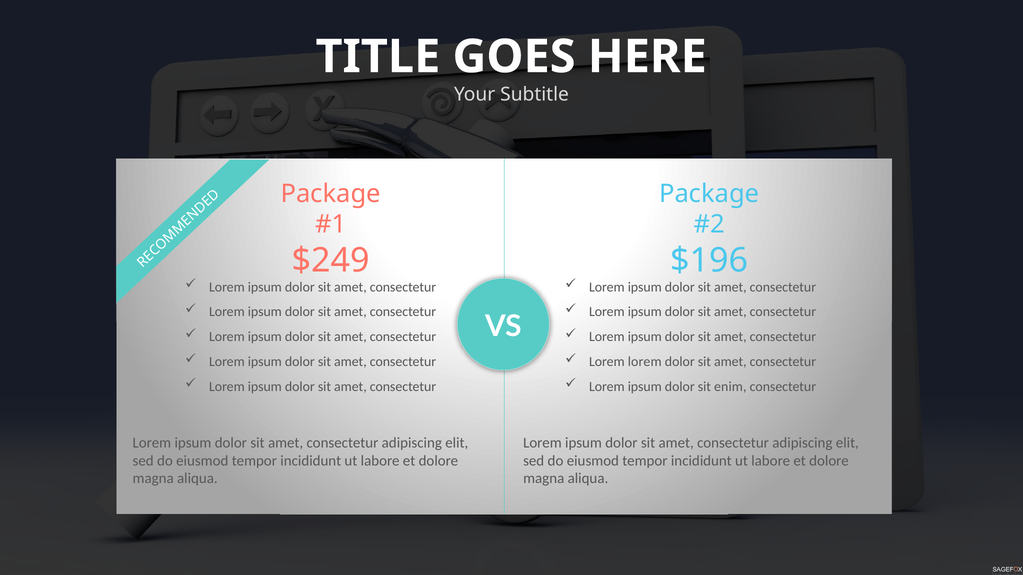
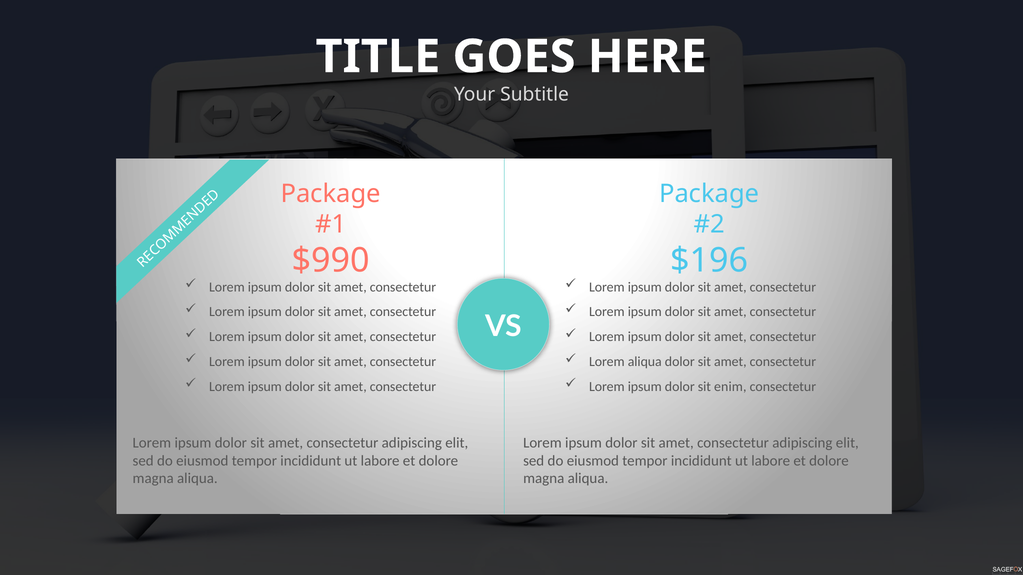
$249: $249 -> $990
Lorem lorem: lorem -> aliqua
